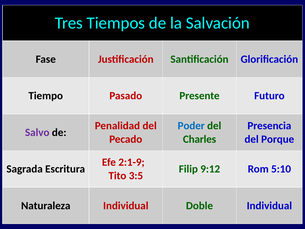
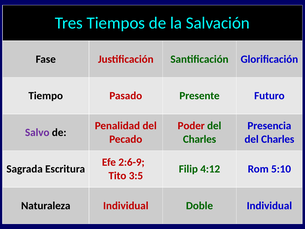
Poder colour: blue -> red
Porque at (278, 139): Porque -> Charles
2:1-9: 2:1-9 -> 2:6-9
9:12: 9:12 -> 4:12
